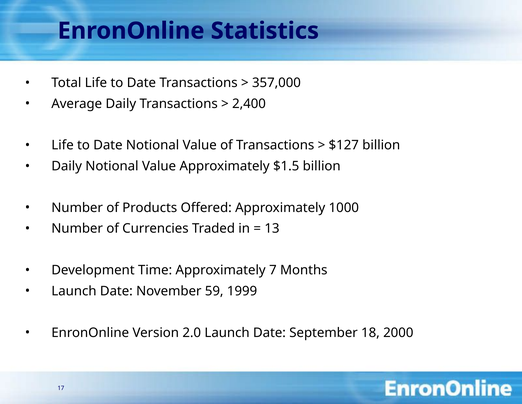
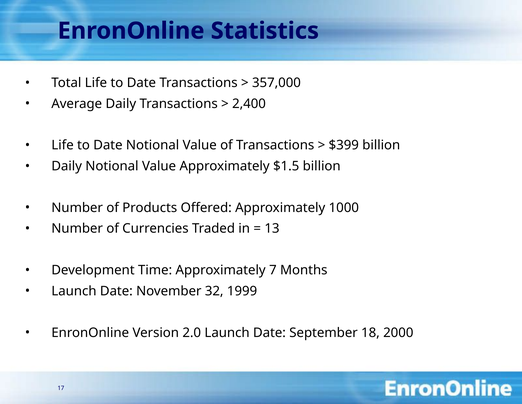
$127: $127 -> $399
59: 59 -> 32
